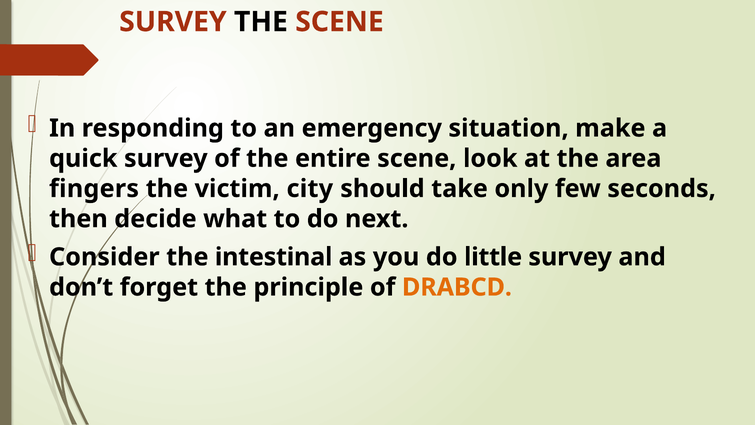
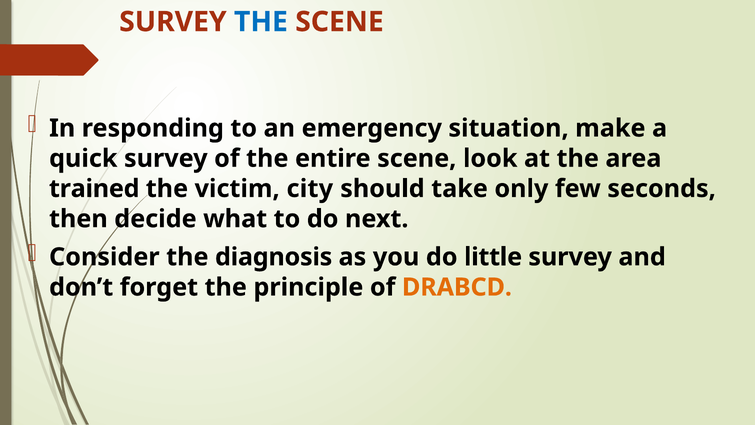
THE at (261, 22) colour: black -> blue
fingers: fingers -> trained
intestinal: intestinal -> diagnosis
